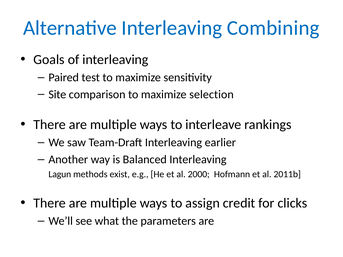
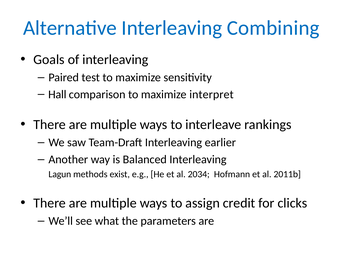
Site: Site -> Hall
selection: selection -> interpret
2000: 2000 -> 2034
